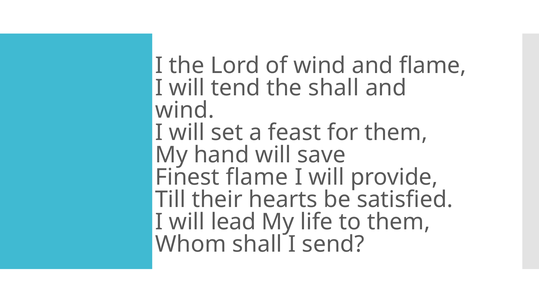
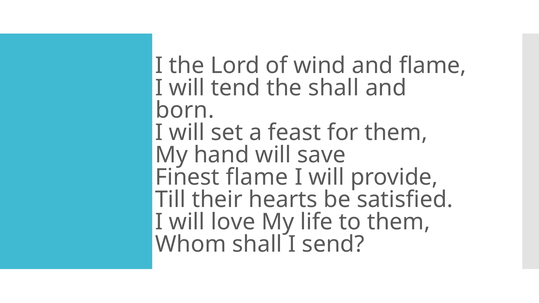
wind at (185, 110): wind -> born
lead: lead -> love
